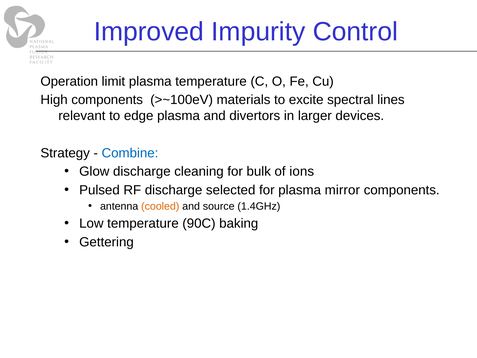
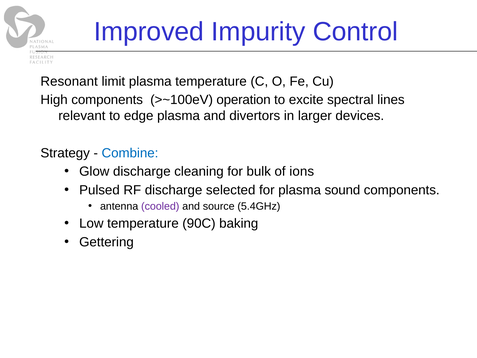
Operation: Operation -> Resonant
materials: materials -> operation
mirror: mirror -> sound
cooled colour: orange -> purple
1.4GHz: 1.4GHz -> 5.4GHz
